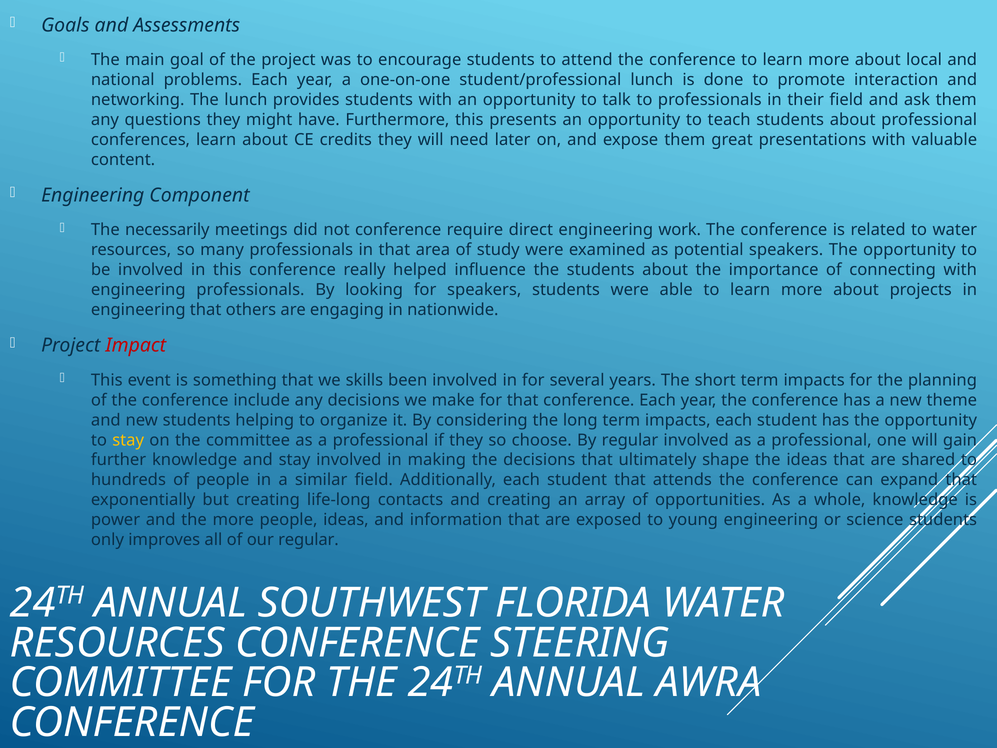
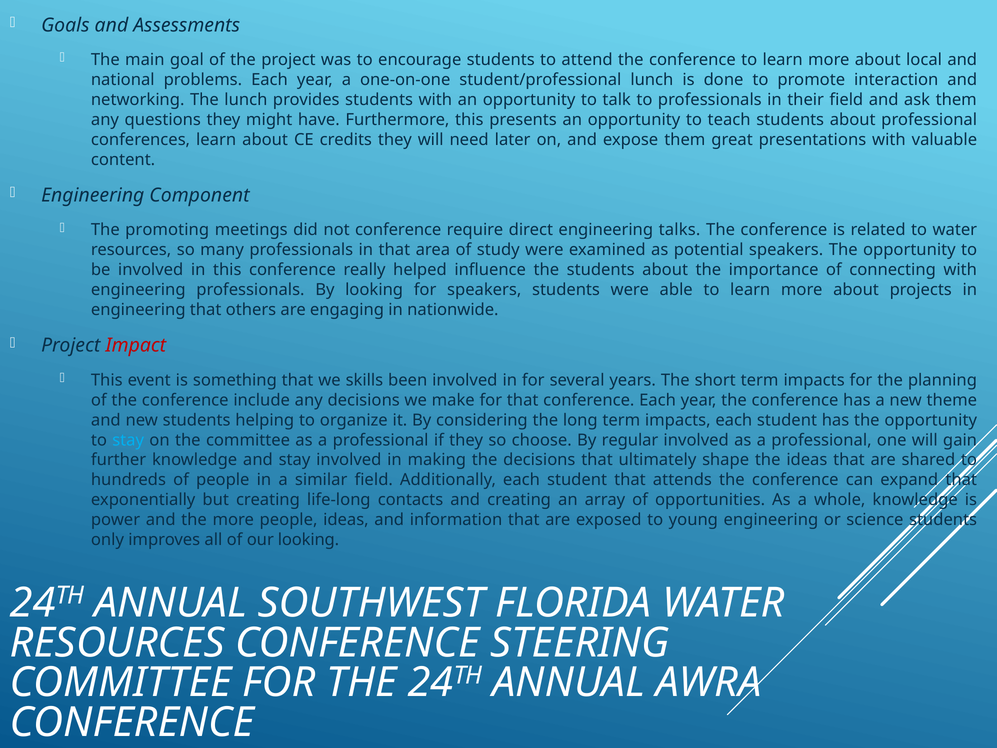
necessarily: necessarily -> promoting
work: work -> talks
stay at (128, 440) colour: yellow -> light blue
our regular: regular -> looking
